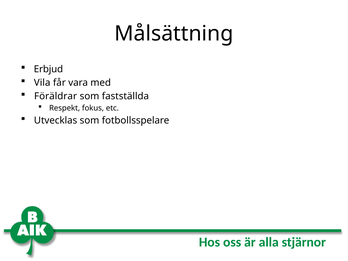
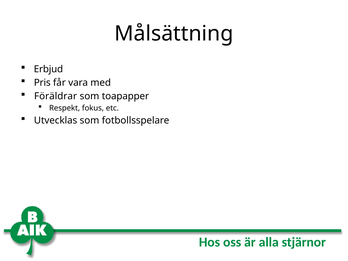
Vila: Vila -> Pris
fastställda: fastställda -> toapapper
